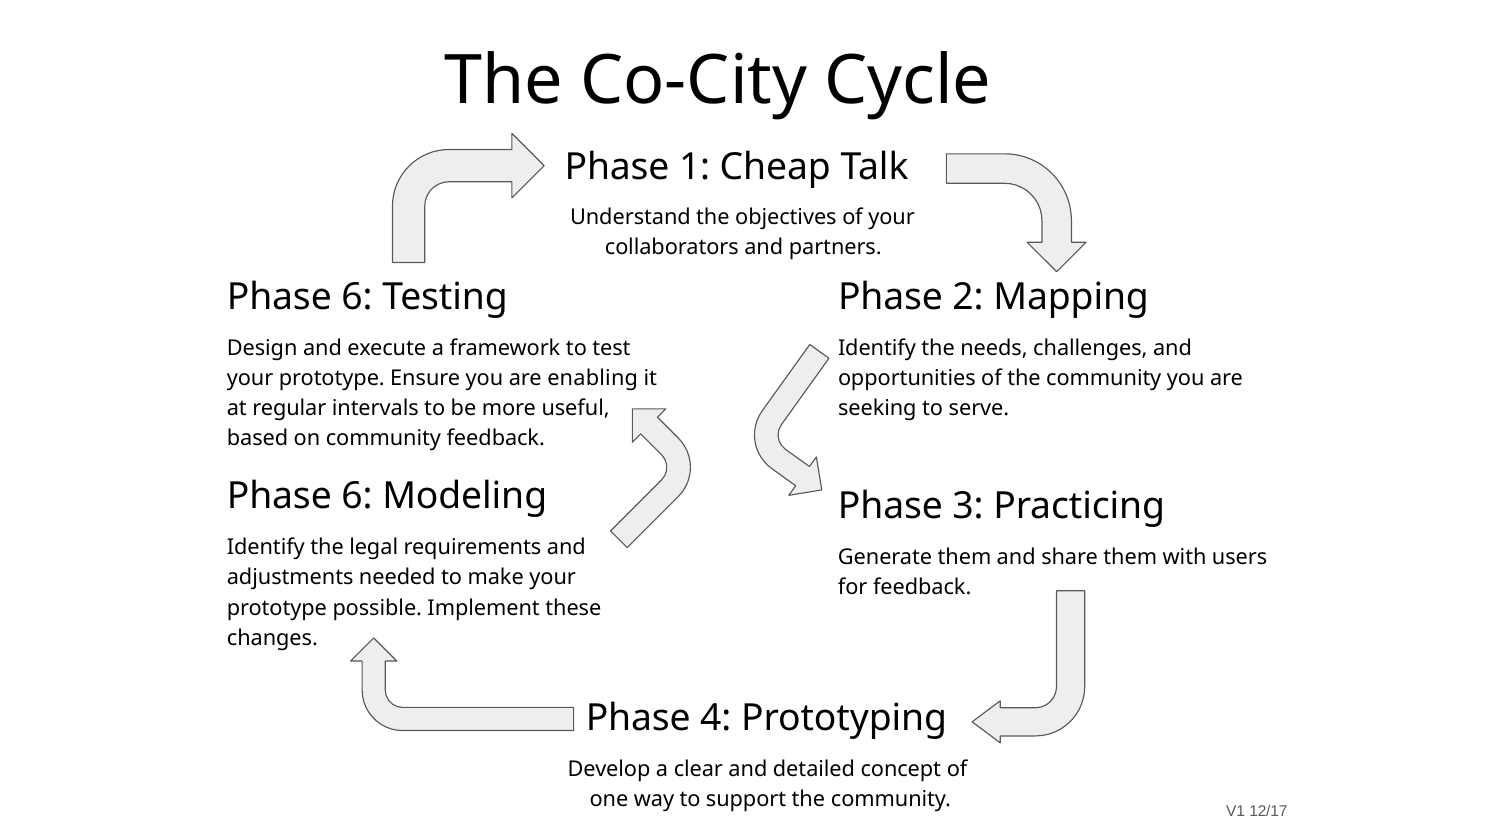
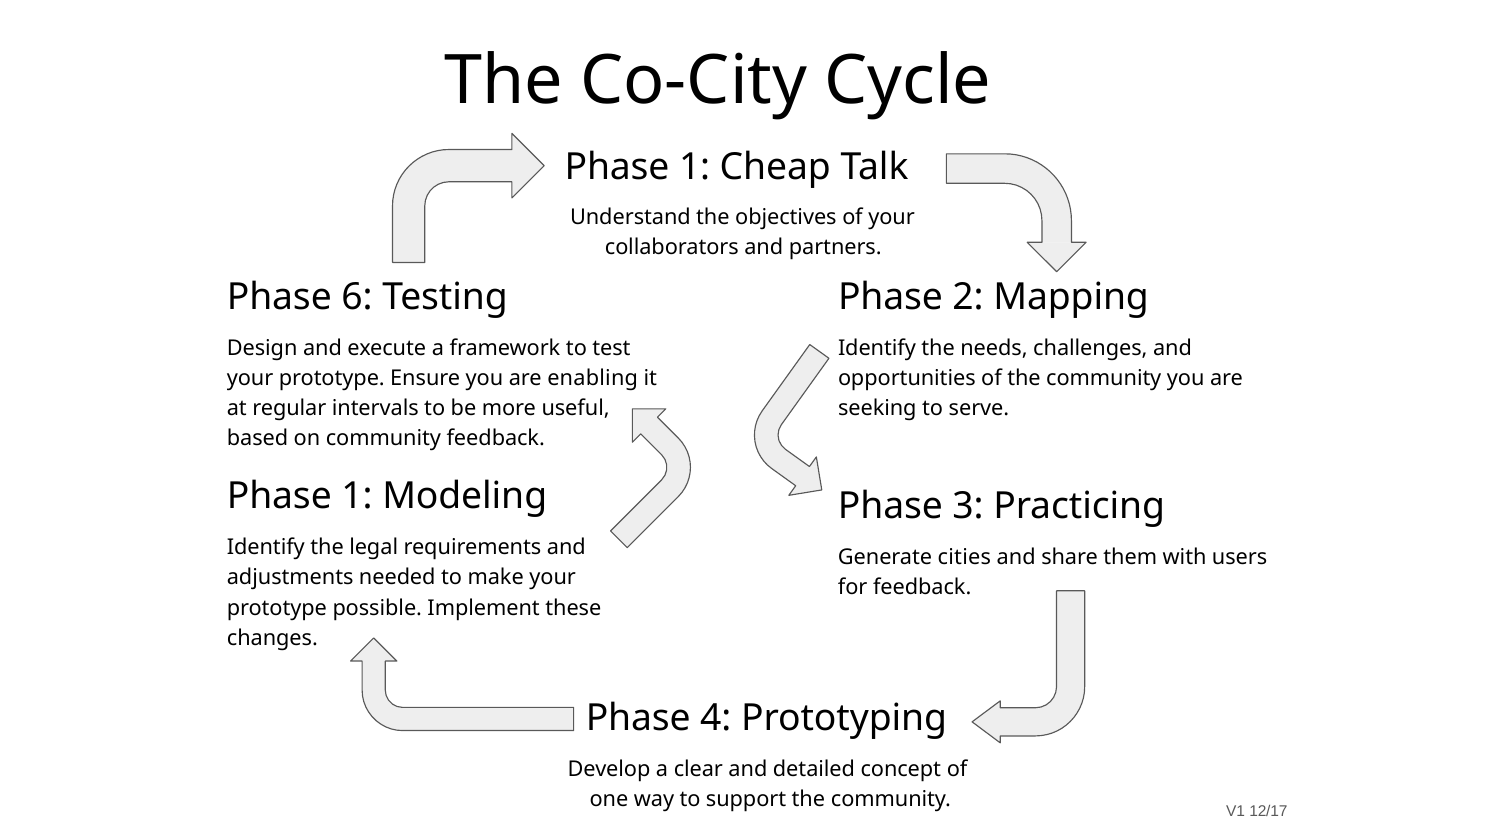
6 at (357, 496): 6 -> 1
Generate them: them -> cities
